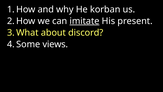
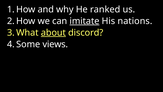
korban: korban -> ranked
present: present -> nations
about underline: none -> present
